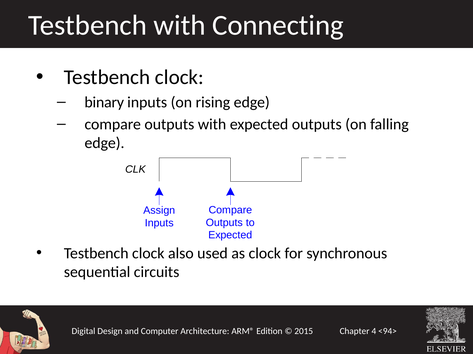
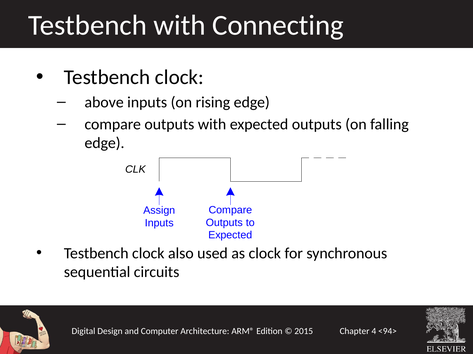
binary: binary -> above
